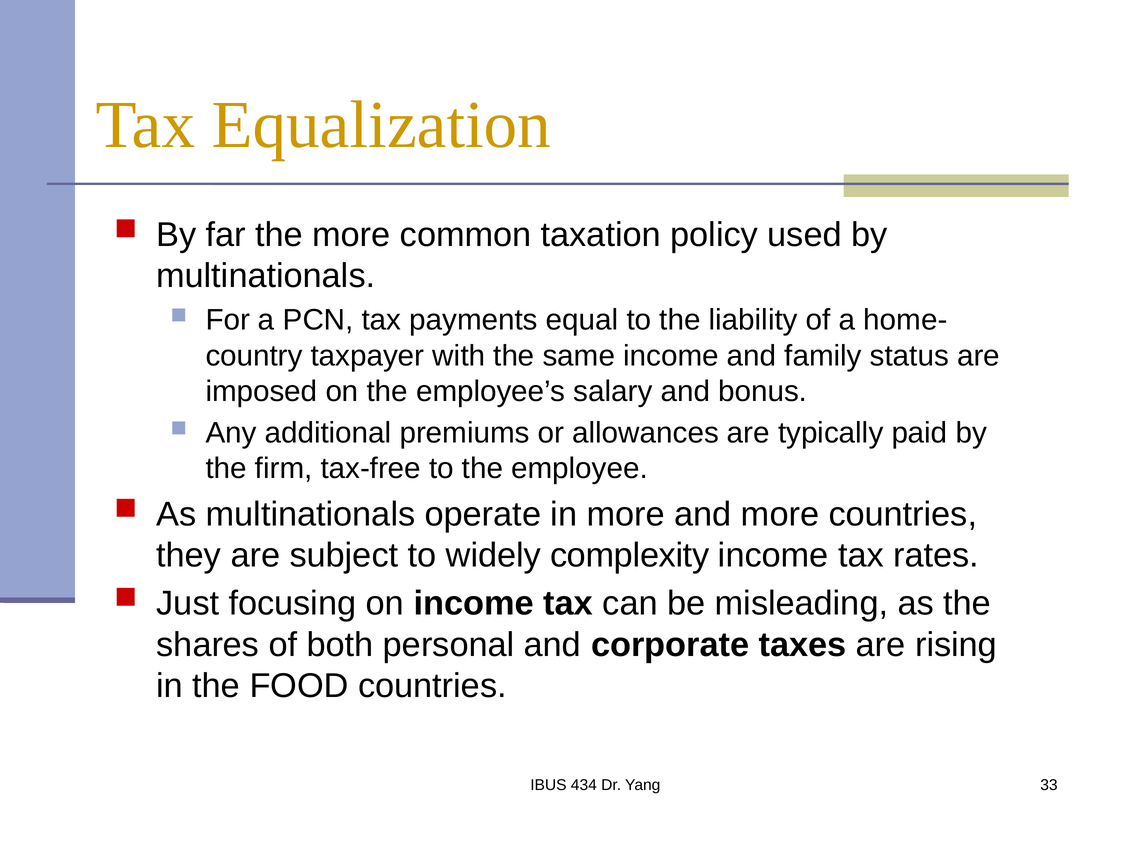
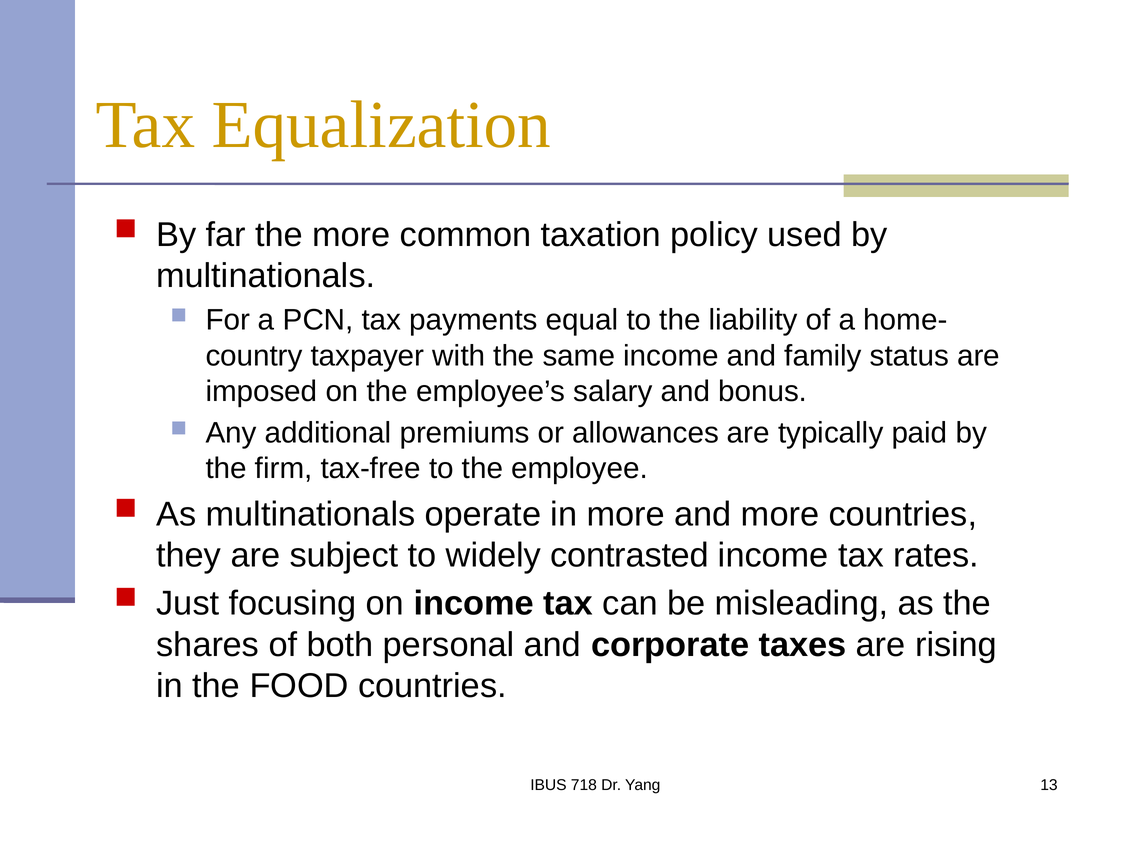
complexity: complexity -> contrasted
434: 434 -> 718
33: 33 -> 13
